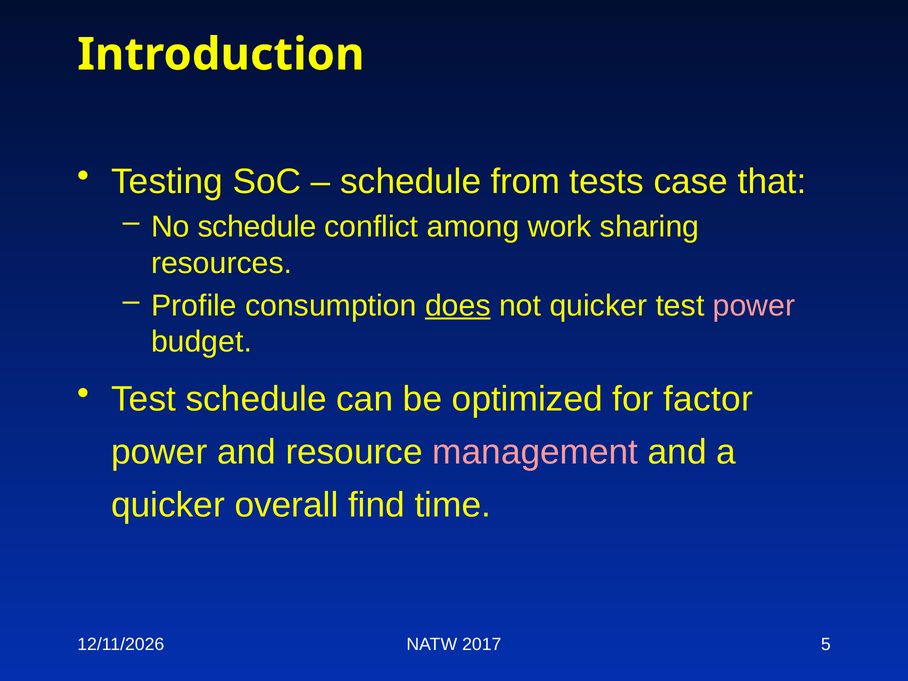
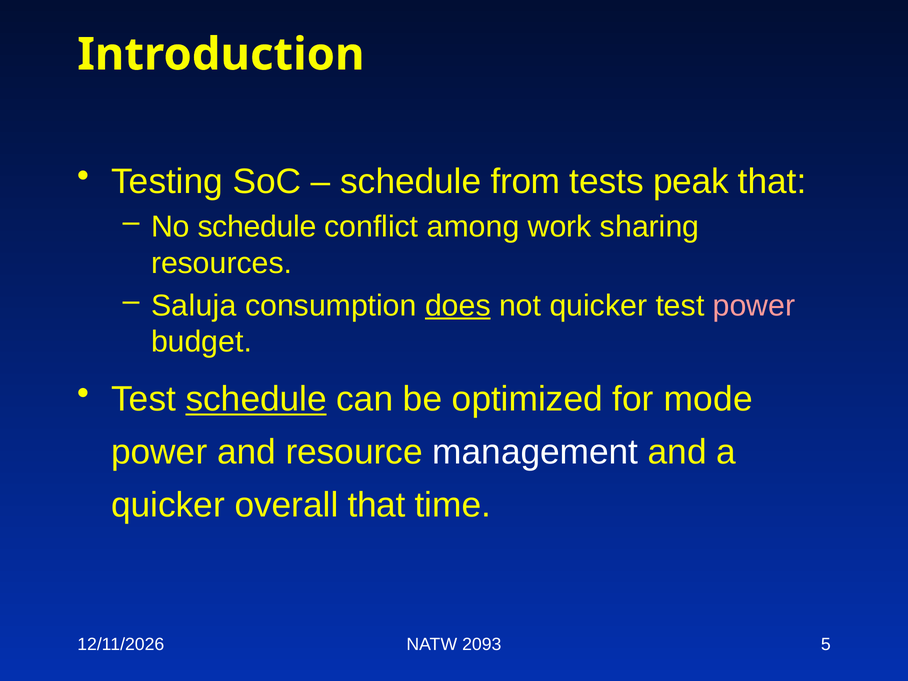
case: case -> peak
Profile: Profile -> Saluja
schedule at (256, 399) underline: none -> present
factor: factor -> mode
management colour: pink -> white
overall find: find -> that
2017: 2017 -> 2093
